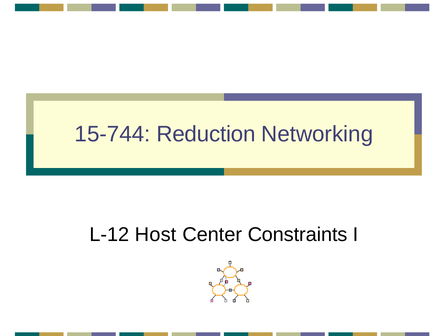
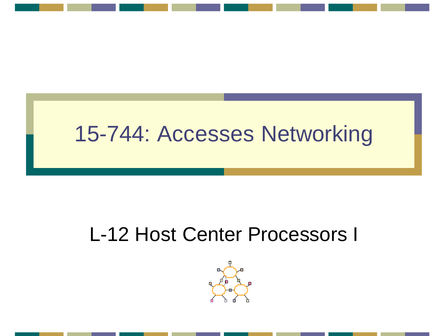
Reduction: Reduction -> Accesses
Constraints: Constraints -> Processors
